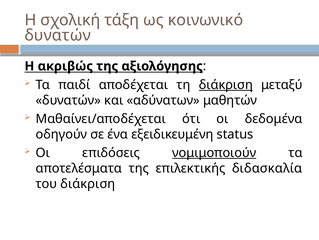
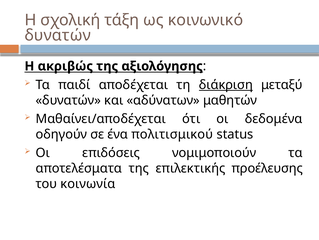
εξειδικευμένη: εξειδικευμένη -> πολιτισμικού
νομιμοποιούν underline: present -> none
διδασκαλία: διδασκαλία -> προέλευσης
του διάκριση: διάκριση -> κοινωνία
